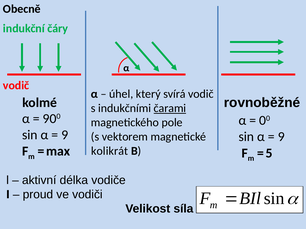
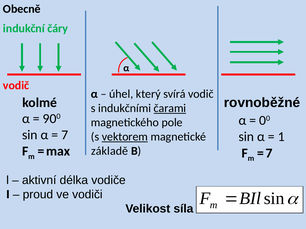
9 at (65, 135): 9 -> 7
9 at (281, 137): 9 -> 1
vektorem underline: none -> present
kolikrát: kolikrát -> základě
5 at (269, 153): 5 -> 7
